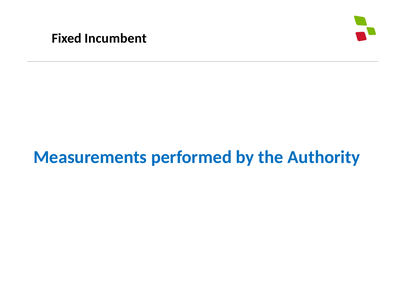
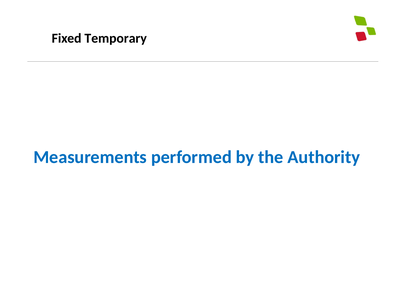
Incumbent: Incumbent -> Temporary
